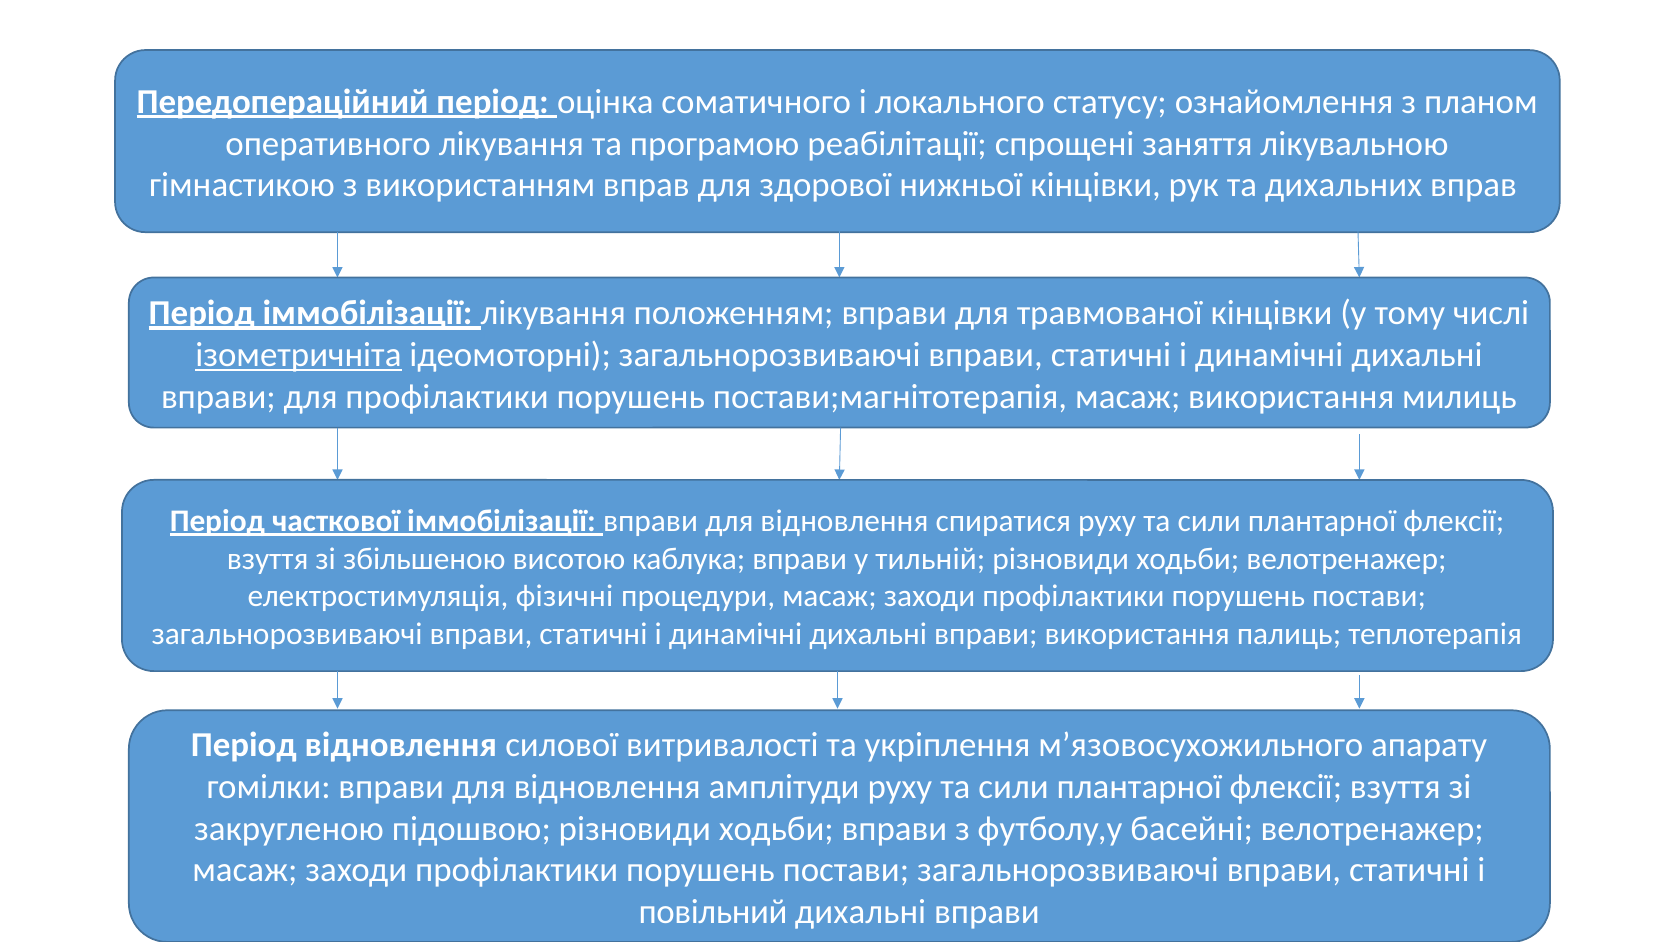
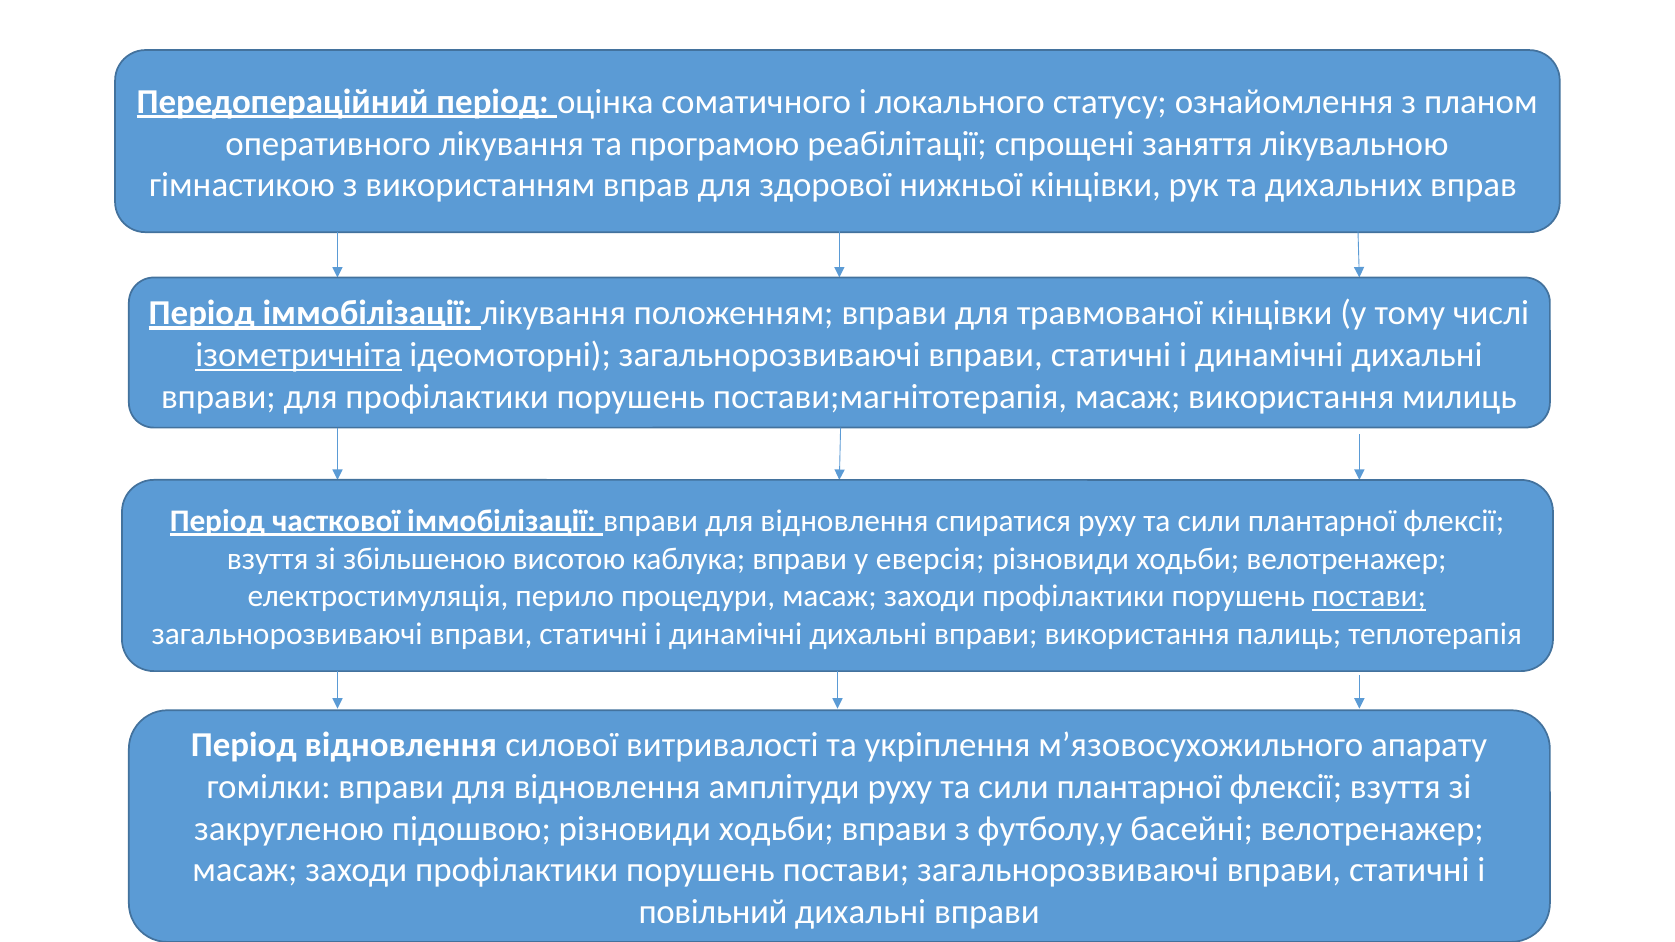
тильній: тильній -> еверсія
фізичні: фізичні -> перило
постави at (1369, 597) underline: none -> present
